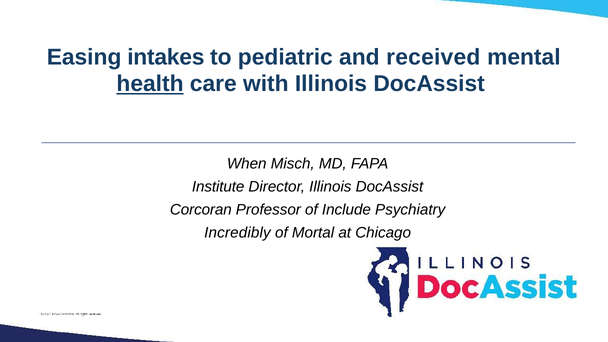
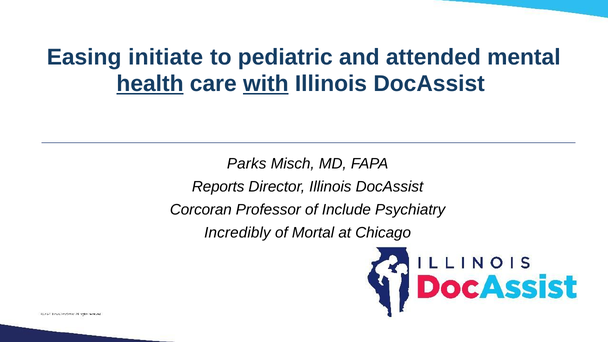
intakes: intakes -> initiate
received: received -> attended
with underline: none -> present
When: When -> Parks
Institute: Institute -> Reports
